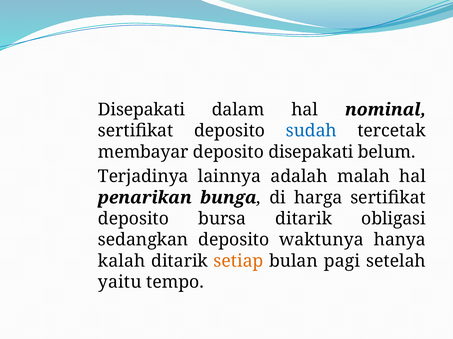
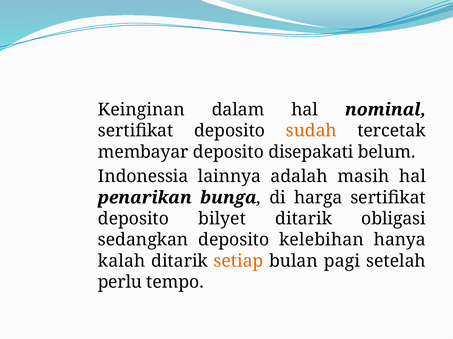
Disepakati at (141, 110): Disepakati -> Keinginan
sudah colour: blue -> orange
Terjadinya: Terjadinya -> Indonessia
malah: malah -> masih
bursa: bursa -> bilyet
waktunya: waktunya -> kelebihan
yaitu: yaitu -> perlu
